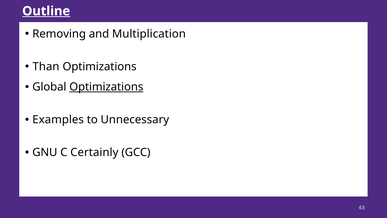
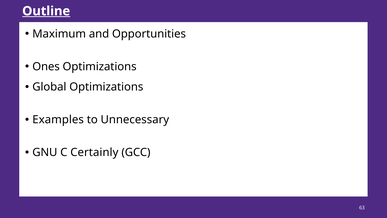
Removing: Removing -> Maximum
Multiplication: Multiplication -> Opportunities
Than: Than -> Ones
Optimizations at (106, 87) underline: present -> none
